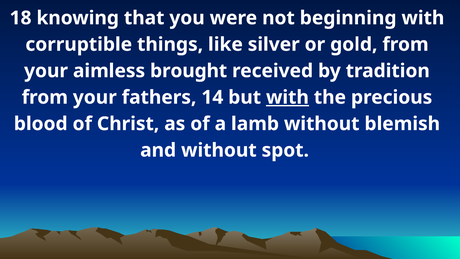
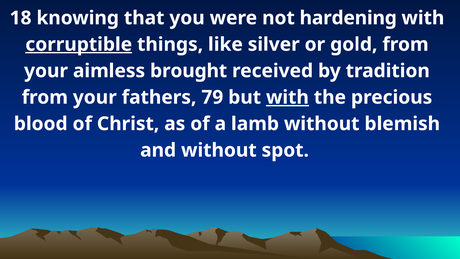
beginning: beginning -> hardening
corruptible underline: none -> present
14: 14 -> 79
